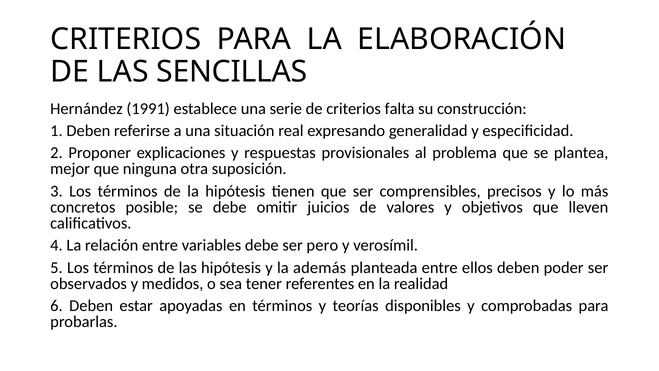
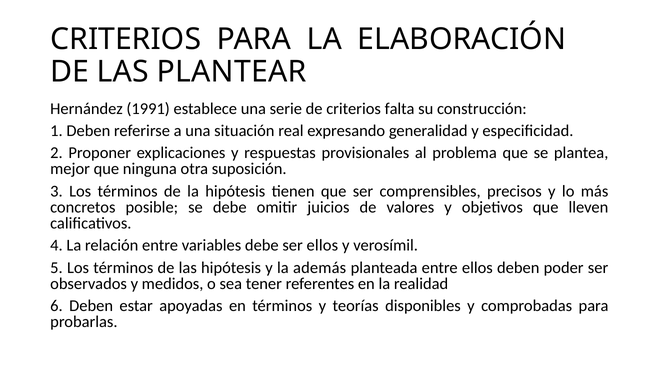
SENCILLAS: SENCILLAS -> PLANTEAR
ser pero: pero -> ellos
